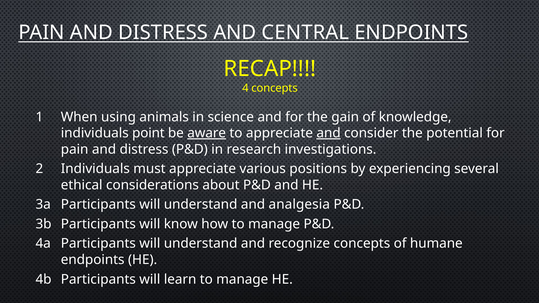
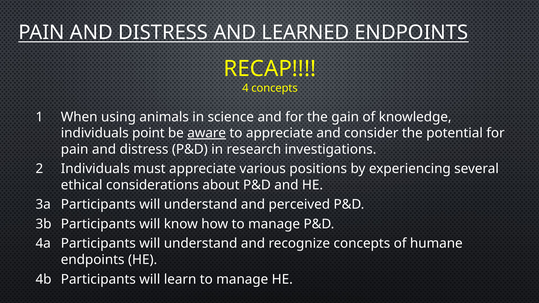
CENTRAL: CENTRAL -> LEARNED
and at (329, 133) underline: present -> none
analgesia: analgesia -> perceived
